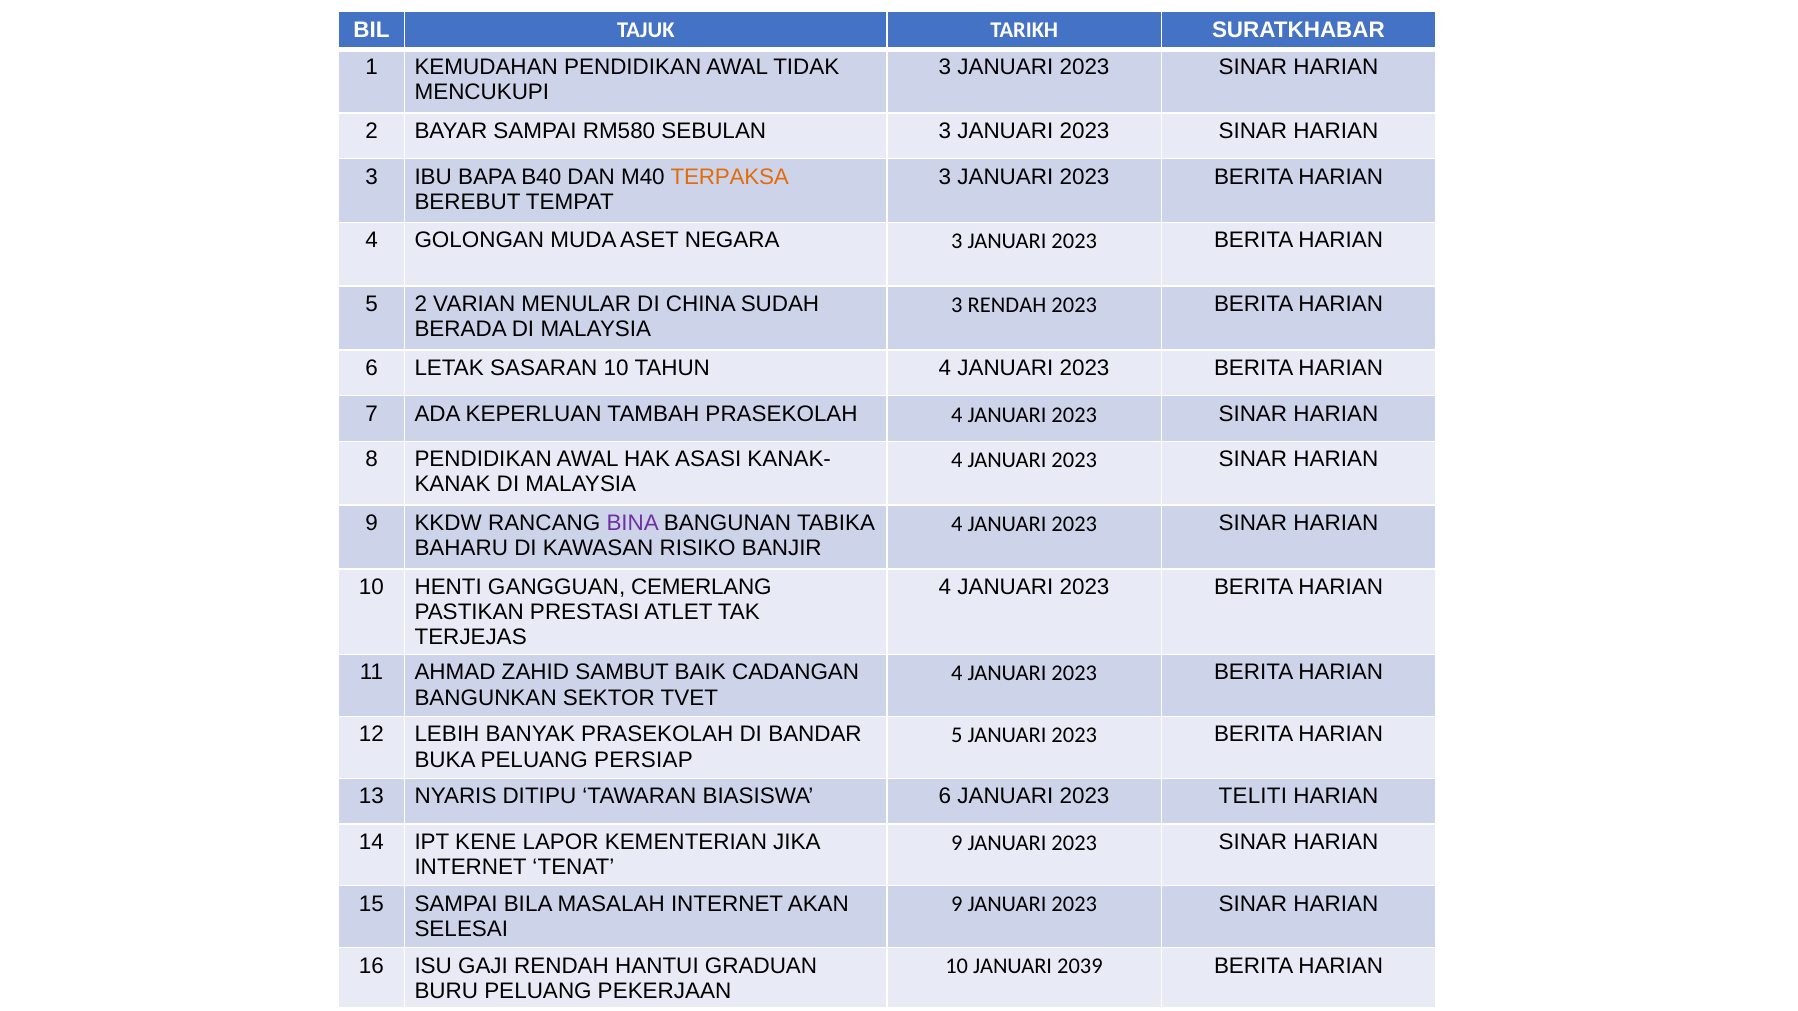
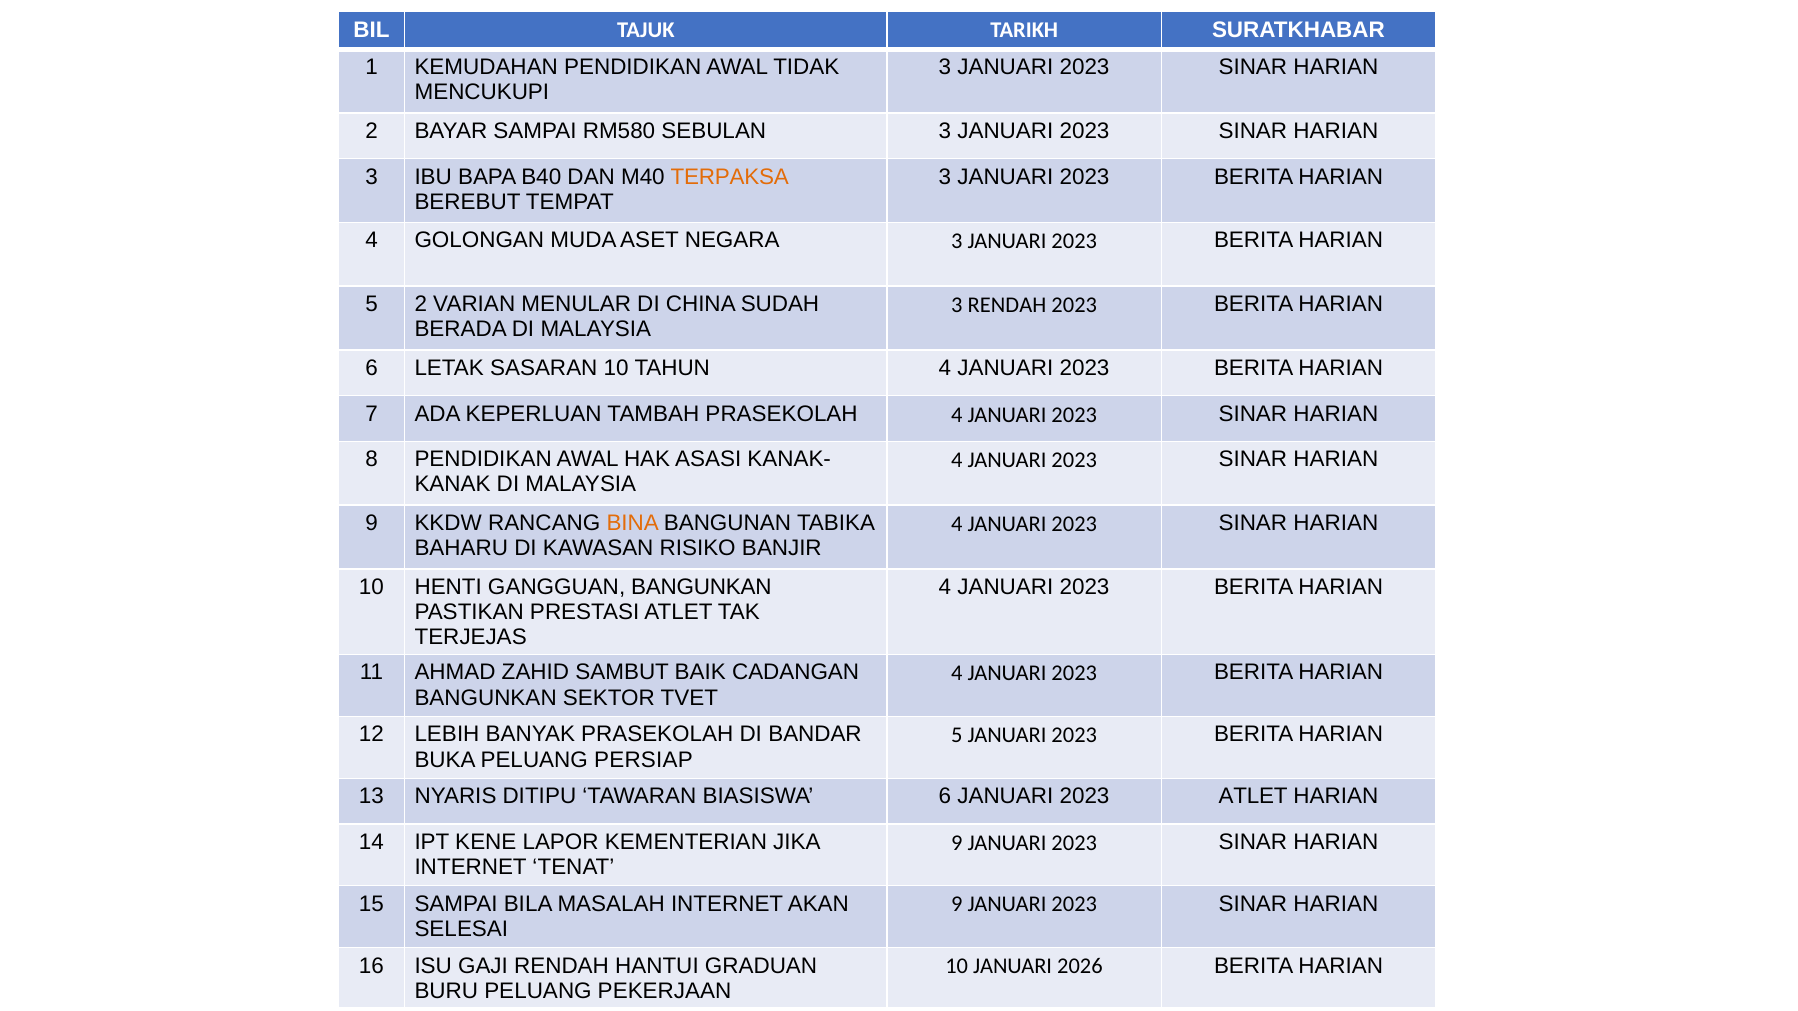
BINA colour: purple -> orange
GANGGUAN CEMERLANG: CEMERLANG -> BANGUNKAN
2023 TELITI: TELITI -> ATLET
2039: 2039 -> 2026
